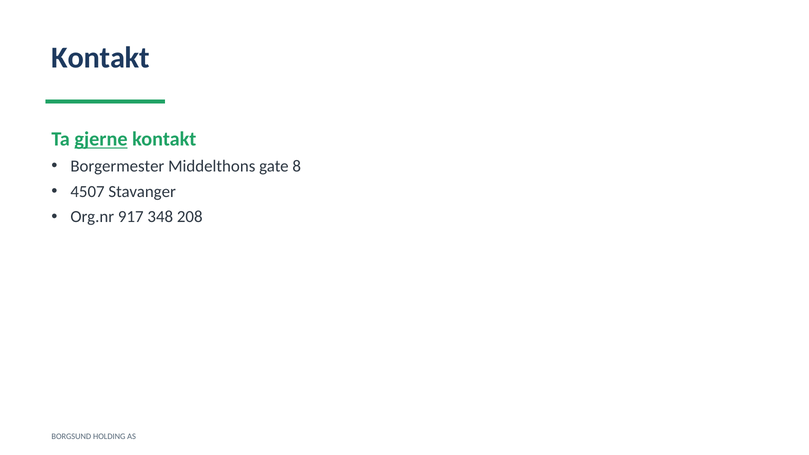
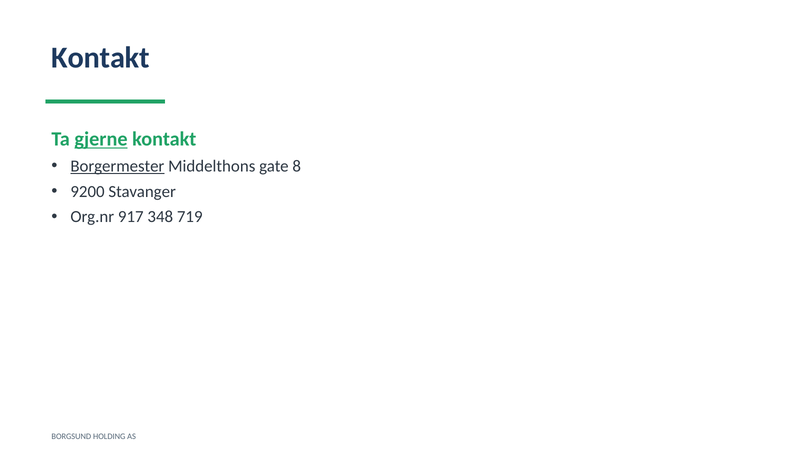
Borgermester underline: none -> present
4507: 4507 -> 9200
208: 208 -> 719
